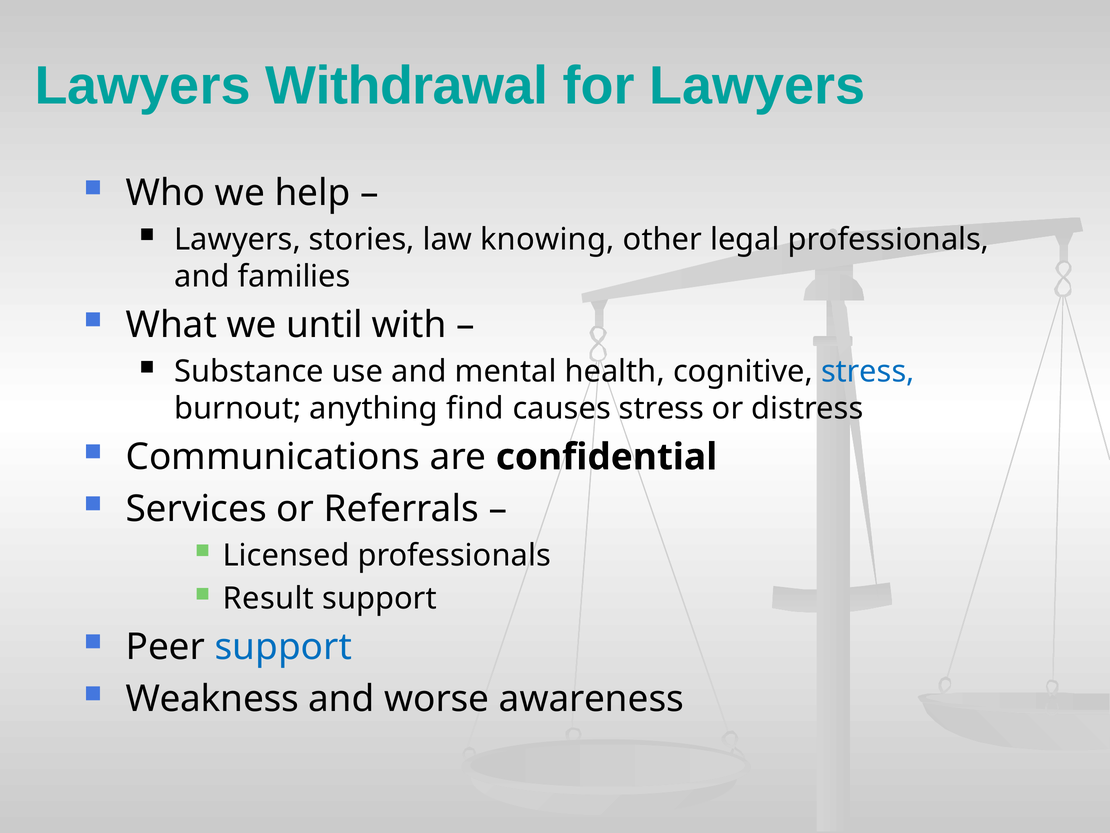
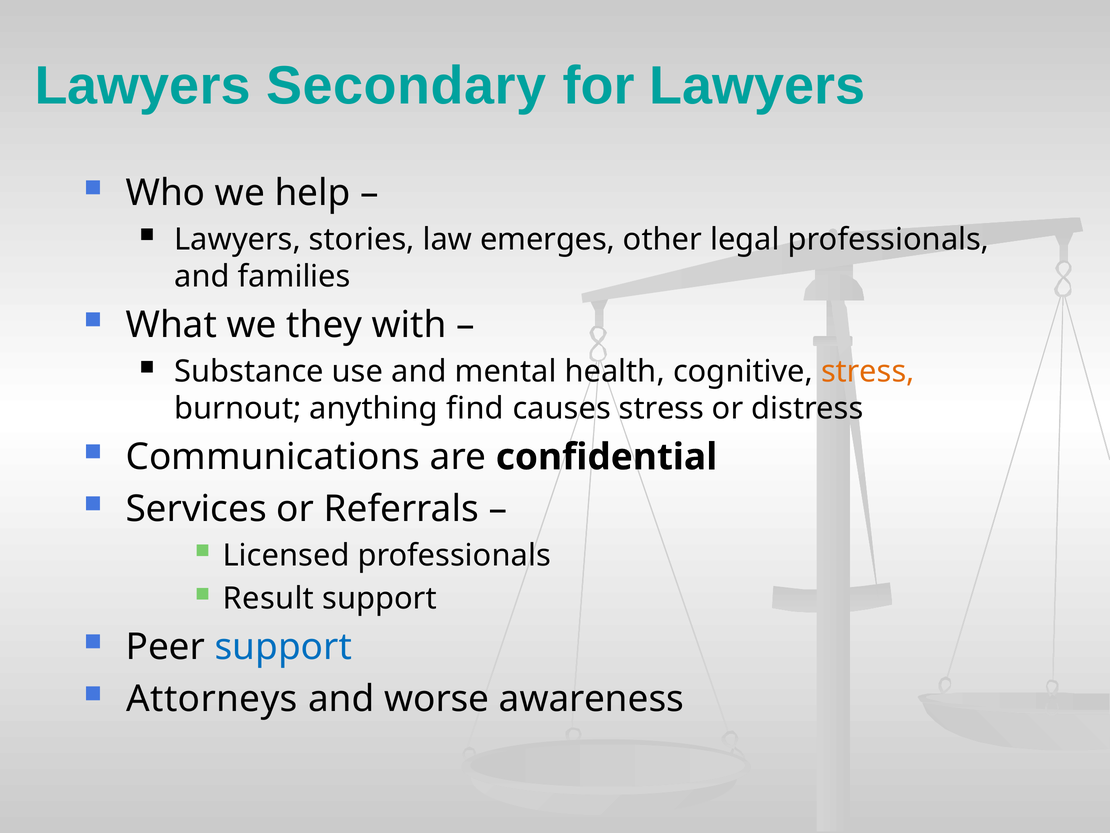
Withdrawal: Withdrawal -> Secondary
knowing: knowing -> emerges
until: until -> they
stress at (868, 371) colour: blue -> orange
Weakness: Weakness -> Attorneys
